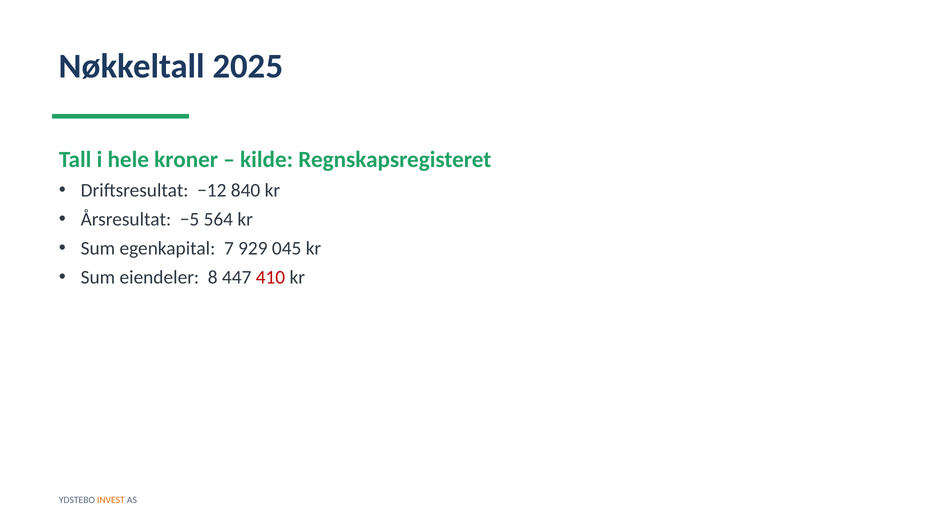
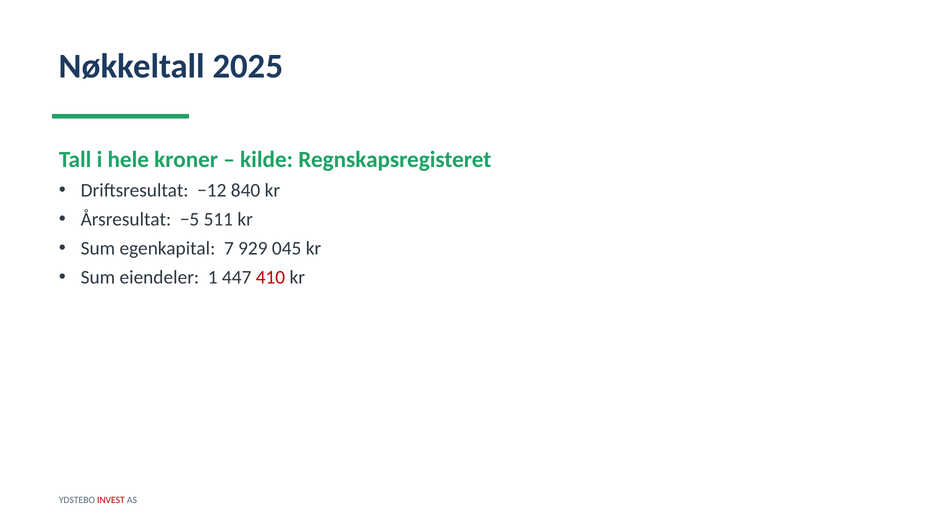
564: 564 -> 511
8: 8 -> 1
INVEST colour: orange -> red
